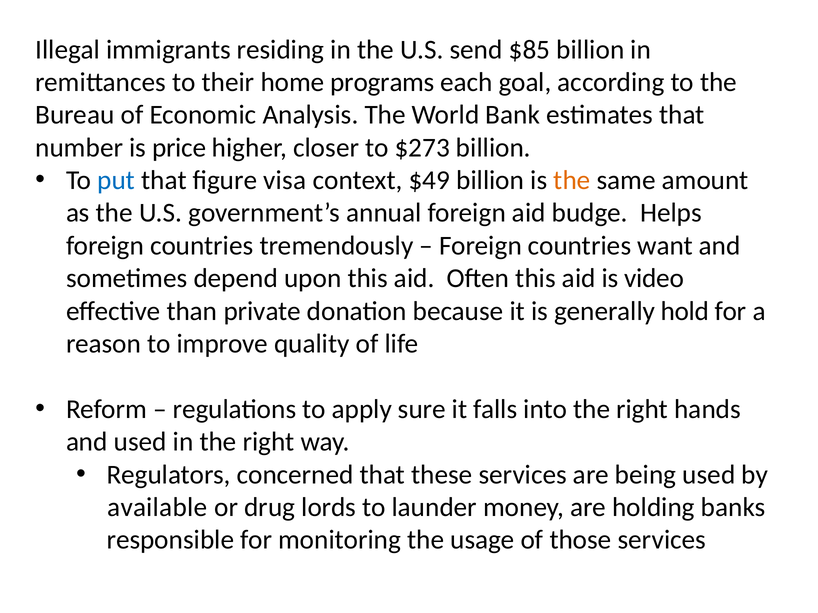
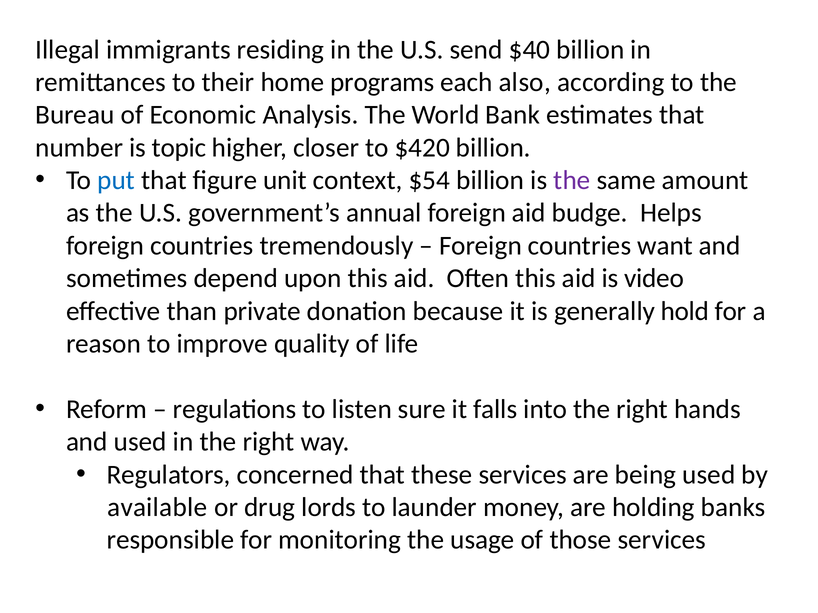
$85: $85 -> $40
goal: goal -> also
price: price -> topic
$273: $273 -> $420
visa: visa -> unit
$49: $49 -> $54
the at (572, 180) colour: orange -> purple
apply: apply -> listen
